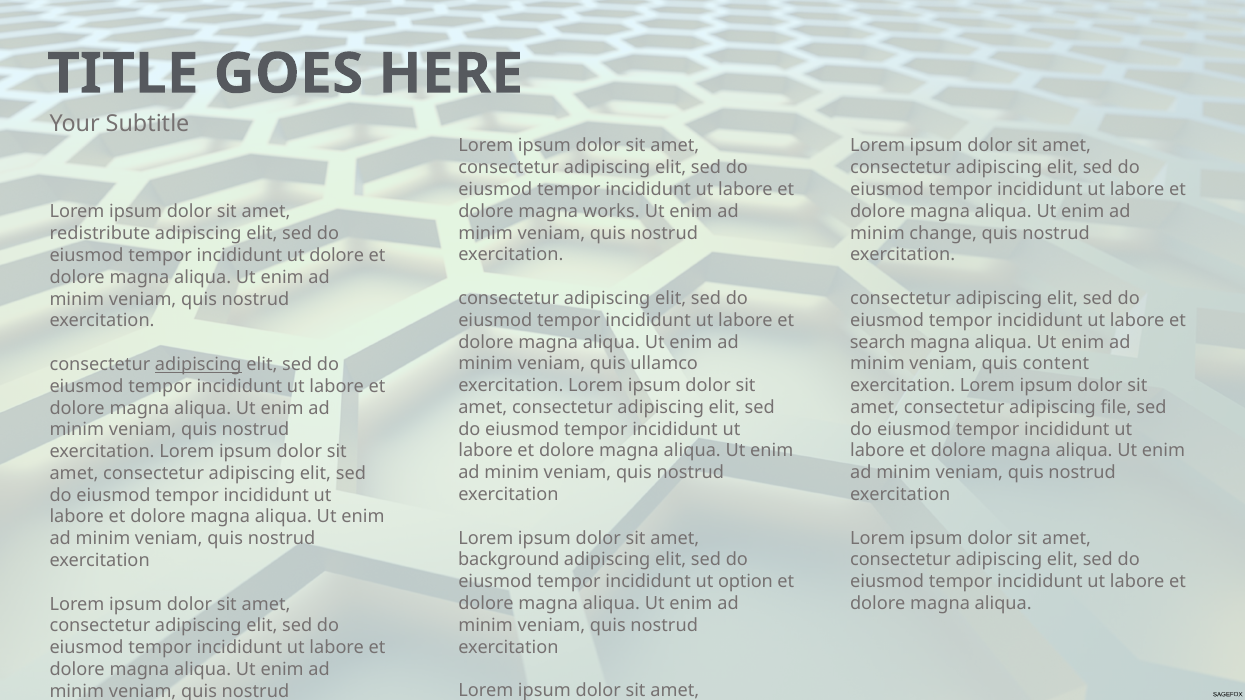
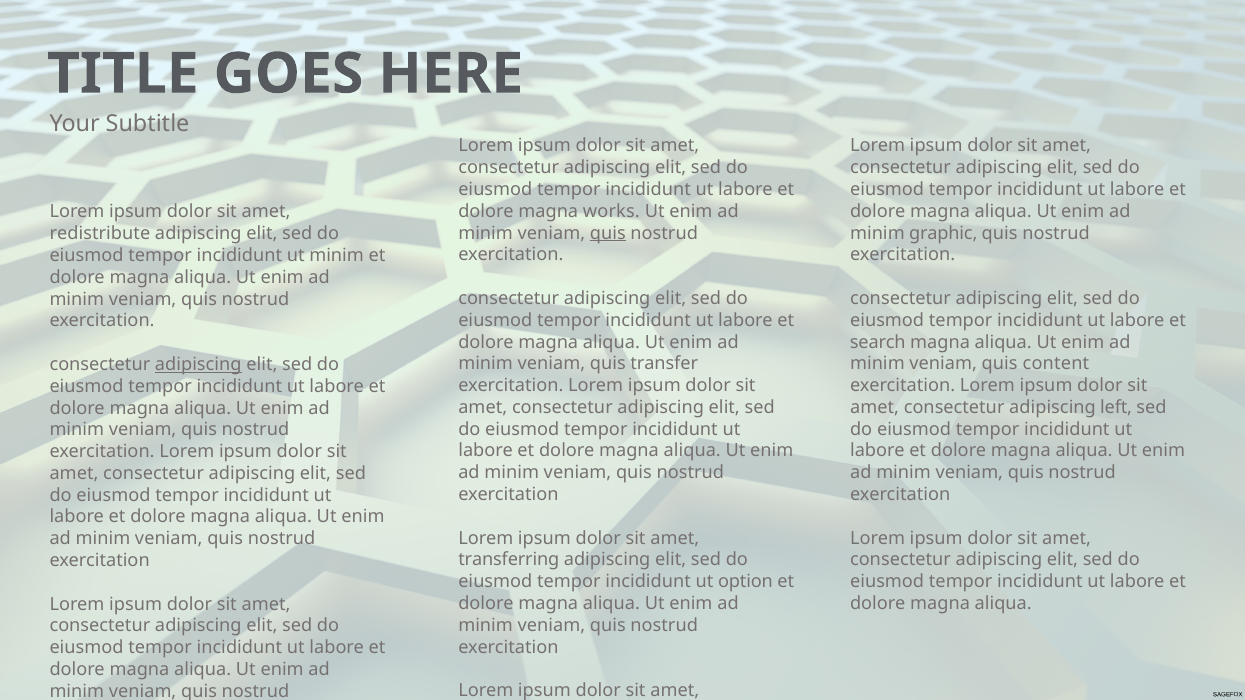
quis at (608, 233) underline: none -> present
change: change -> graphic
ut dolore: dolore -> minim
ullamco: ullamco -> transfer
file: file -> left
background: background -> transferring
